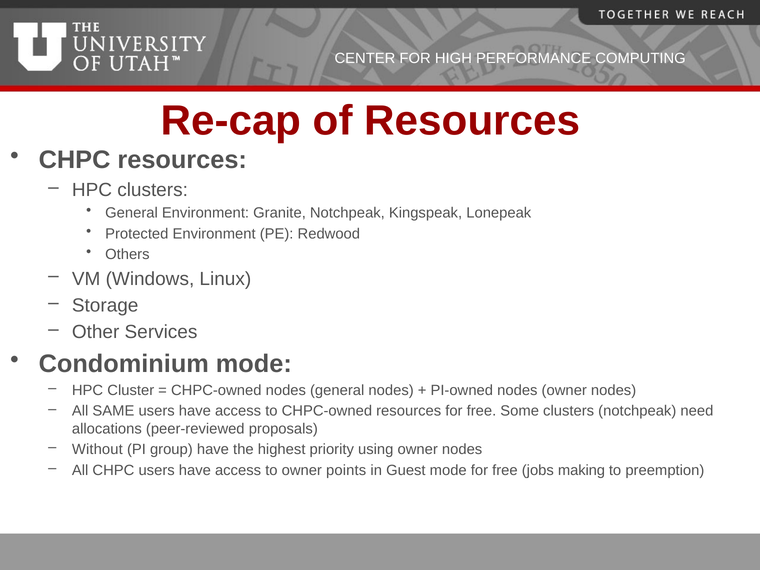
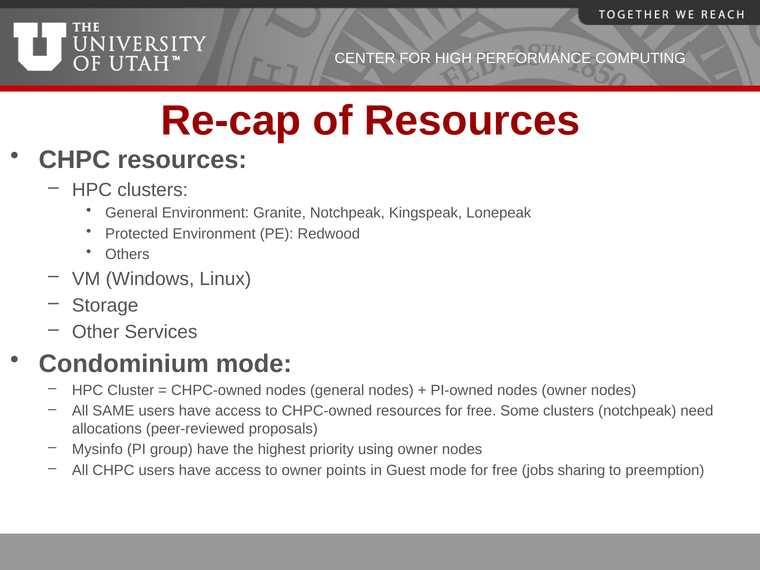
Without: Without -> Mysinfo
making: making -> sharing
